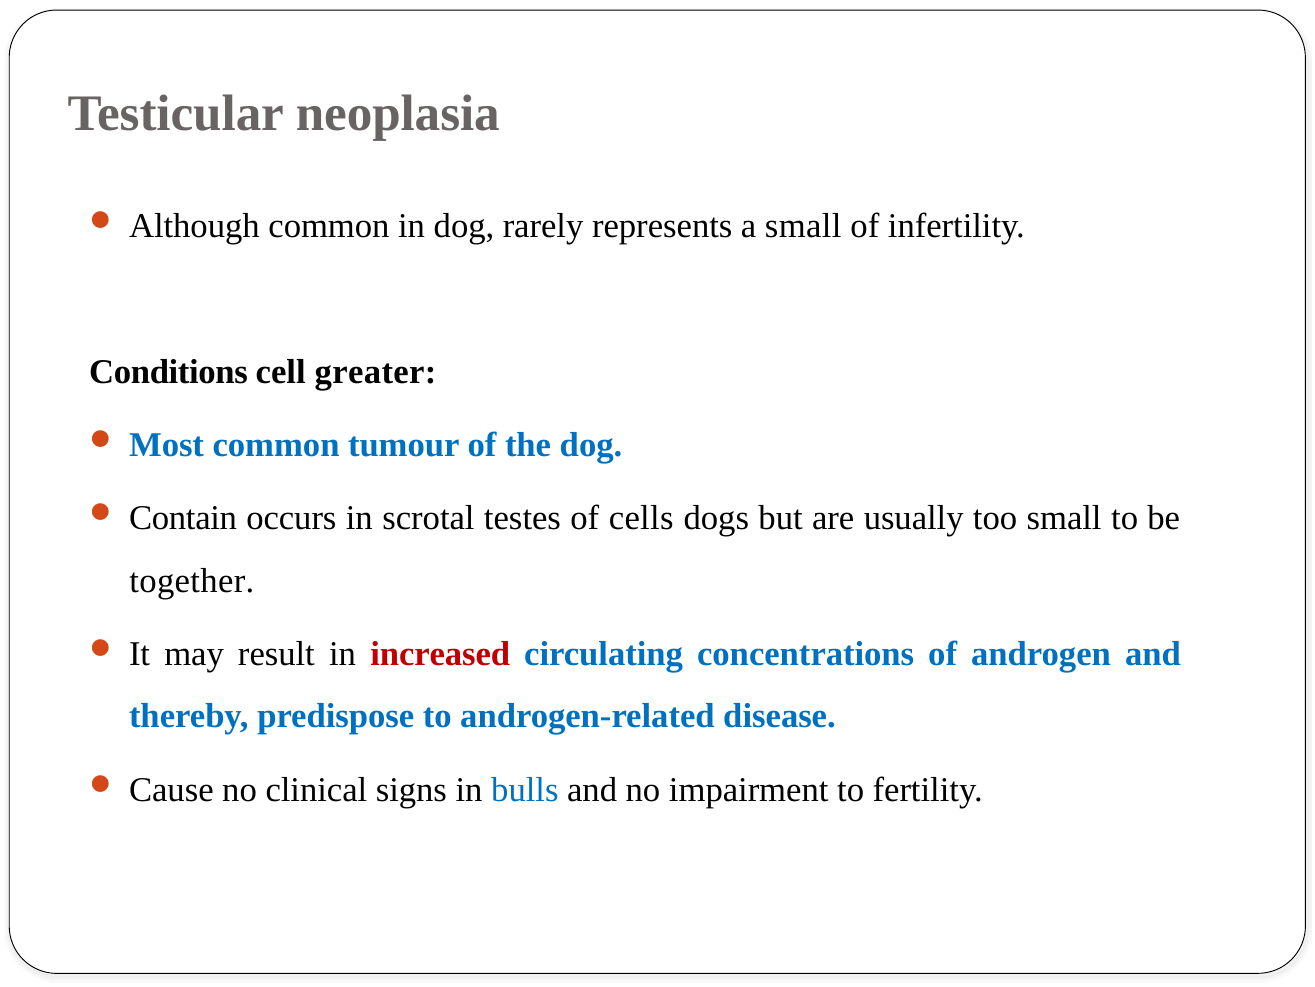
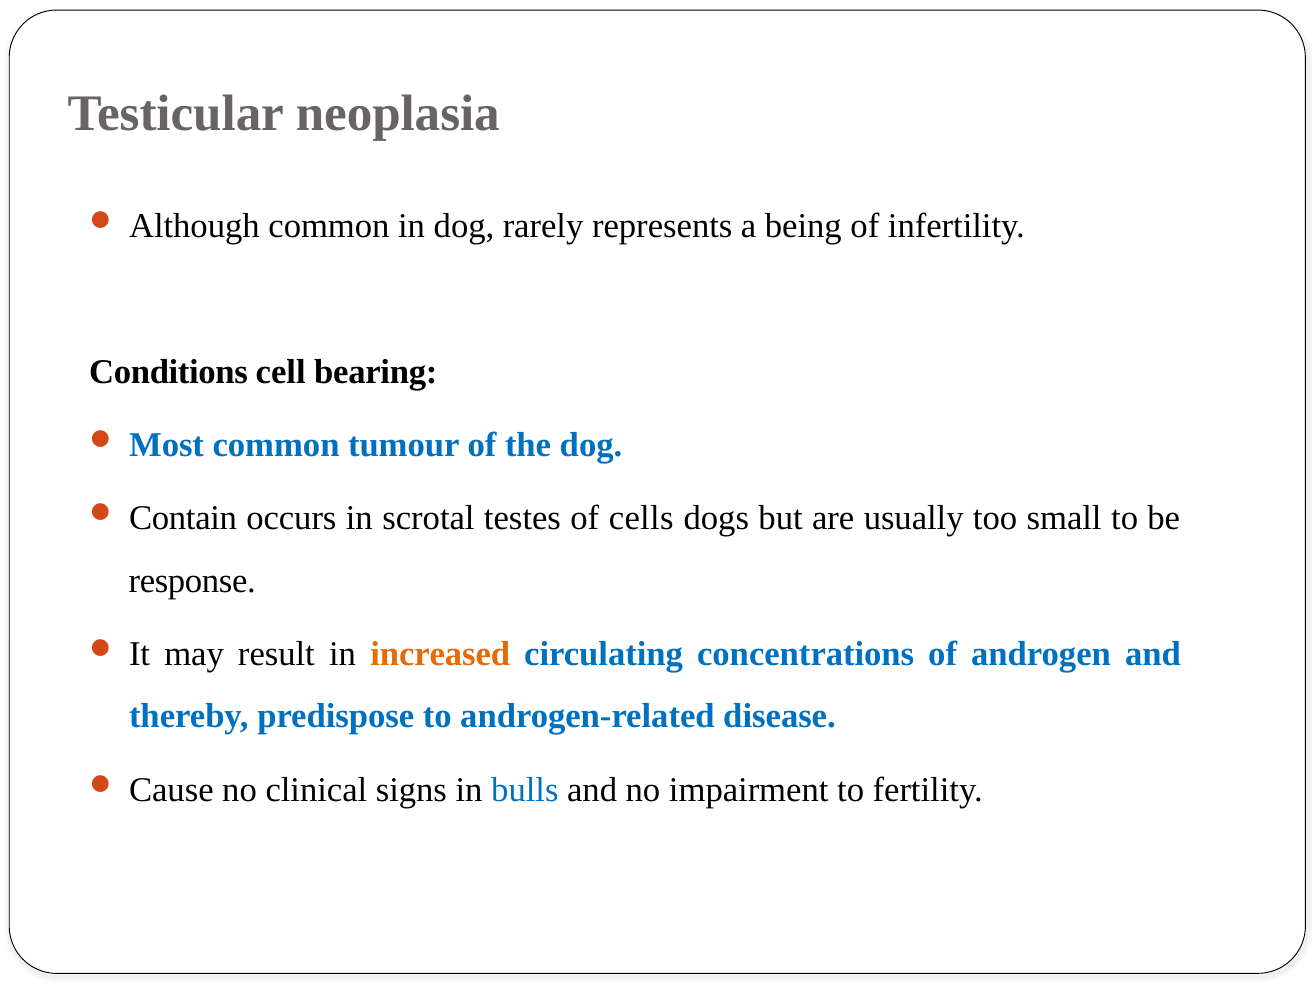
a small: small -> being
greater: greater -> bearing
together: together -> response
increased colour: red -> orange
